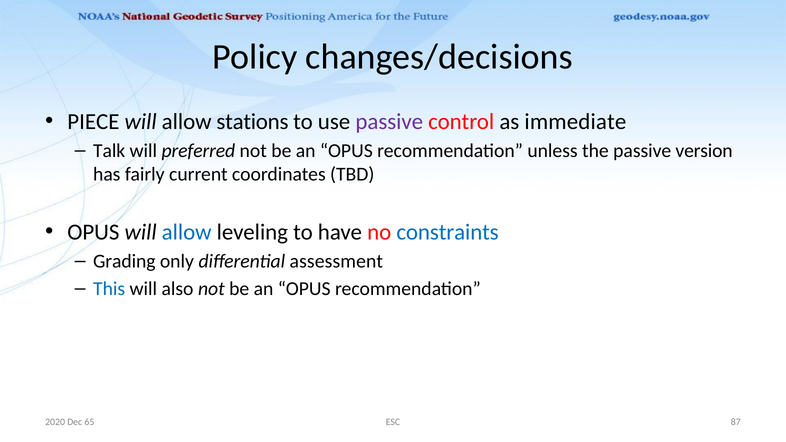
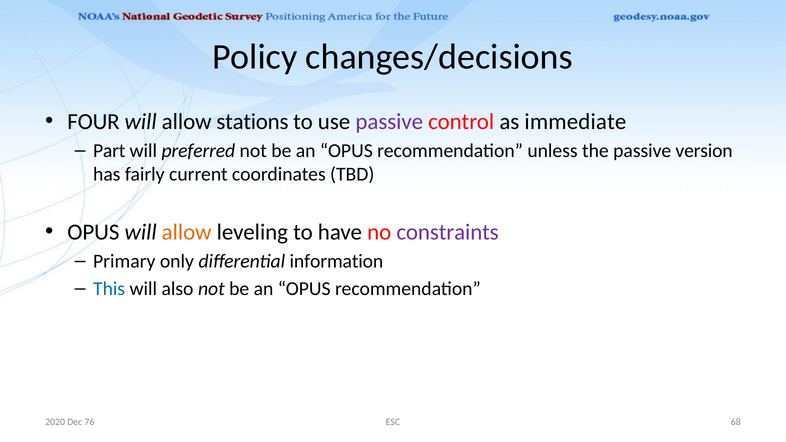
PIECE: PIECE -> FOUR
Talk: Talk -> Part
allow at (187, 232) colour: blue -> orange
constraints colour: blue -> purple
Grading: Grading -> Primary
assessment: assessment -> information
65: 65 -> 76
87: 87 -> 68
